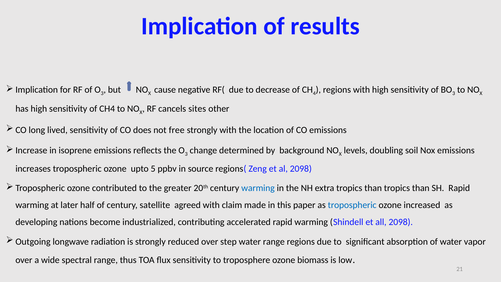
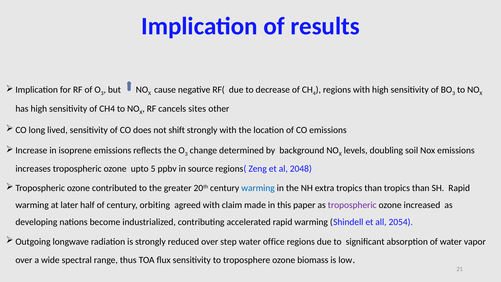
free: free -> shift
al 2098: 2098 -> 2048
satellite: satellite -> orbiting
tropospheric at (352, 205) colour: blue -> purple
all 2098: 2098 -> 2054
water range: range -> office
